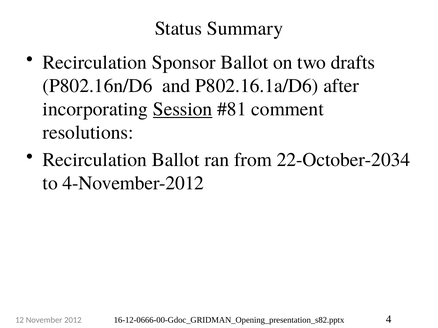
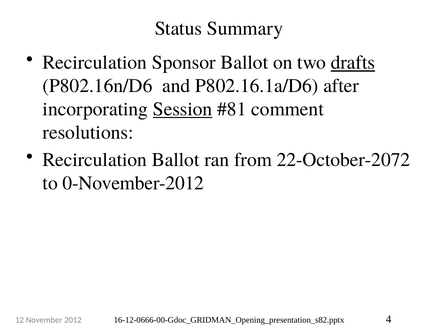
drafts underline: none -> present
22-October-2034: 22-October-2034 -> 22-October-2072
4-November-2012: 4-November-2012 -> 0-November-2012
